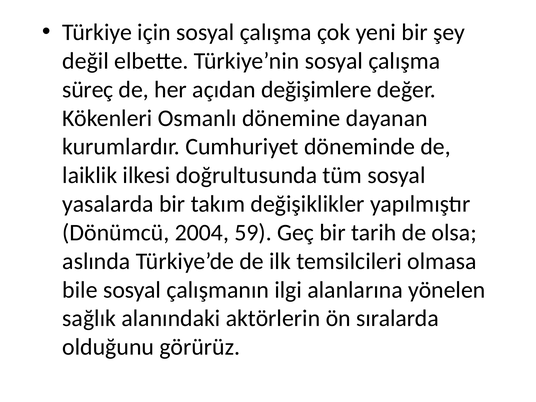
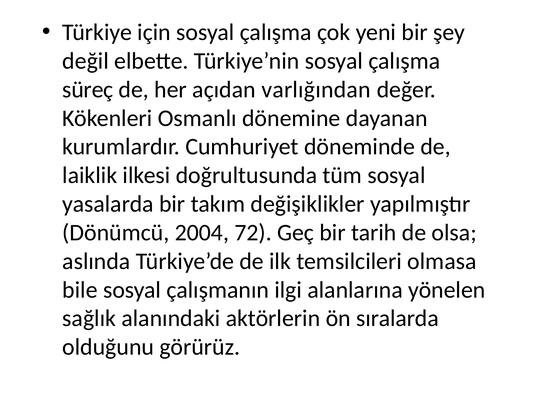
değişimlere: değişimlere -> varlığından
59: 59 -> 72
